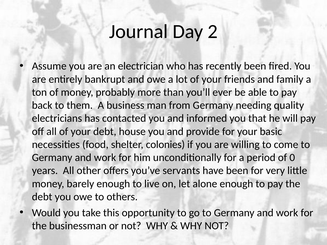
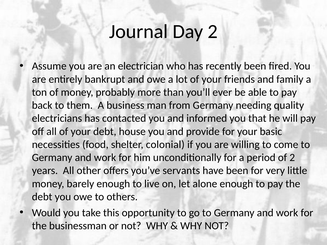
colonies: colonies -> colonial
of 0: 0 -> 2
